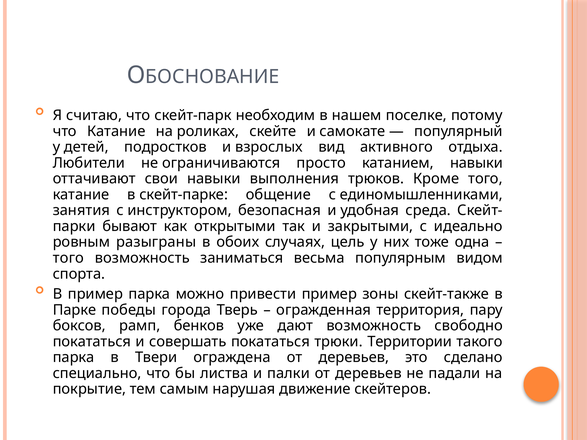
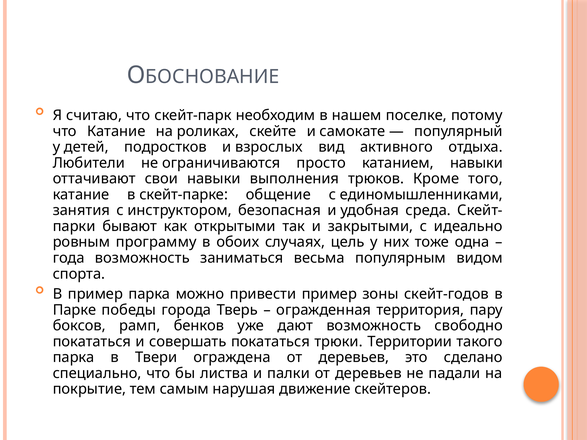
разыграны: разыграны -> программу
того at (68, 258): того -> года
скейт-также: скейт-также -> скейт-годов
